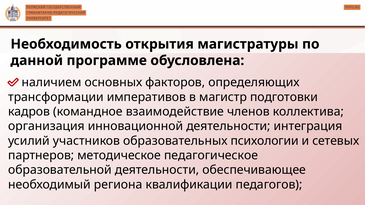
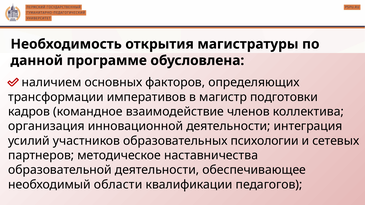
педагогическое: педагогическое -> наставничества
региона: региона -> области
